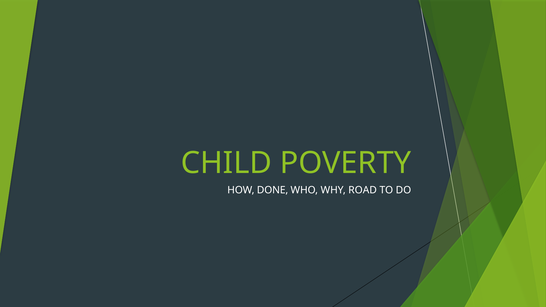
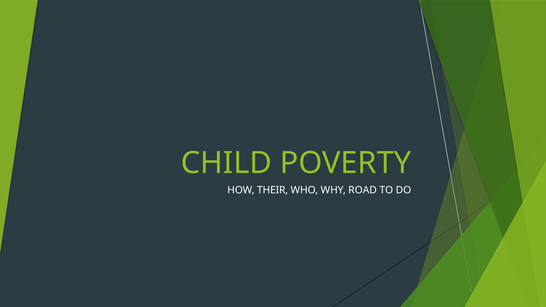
DONE: DONE -> THEIR
